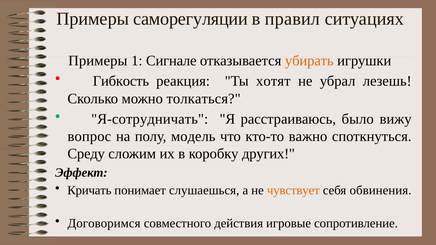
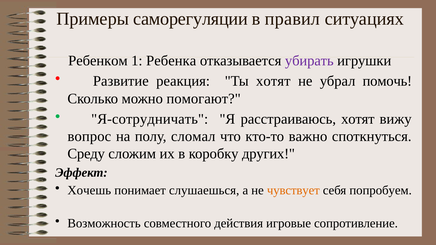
Примеры at (98, 61): Примеры -> Ребенком
Сигнале: Сигнале -> Ребенка
убирать colour: orange -> purple
Гибкость: Гибкость -> Развитие
лезешь: лезешь -> помочь
толкаться: толкаться -> помогают
расстраиваюсь было: было -> хотят
модель: модель -> сломал
Кричать: Кричать -> Хочешь
обвинения: обвинения -> попробуем
Договоримся: Договоримся -> Возможность
